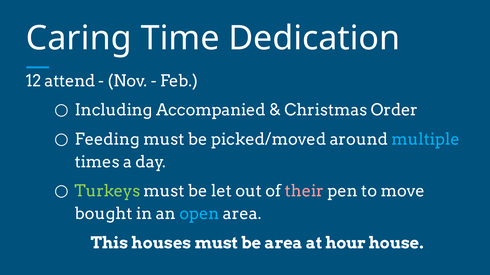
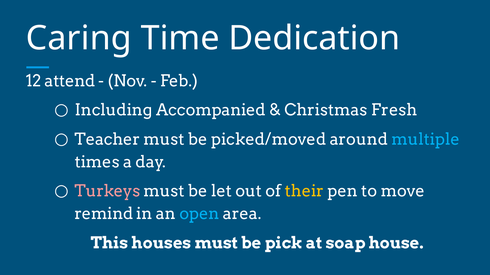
Order: Order -> Fresh
Feeding: Feeding -> Teacher
Turkeys colour: light green -> pink
their colour: pink -> yellow
bought: bought -> remind
be area: area -> pick
hour: hour -> soap
